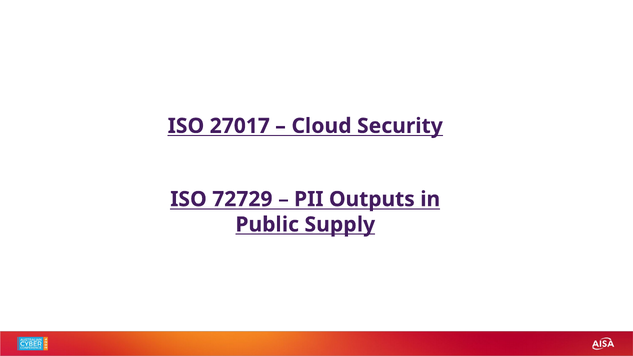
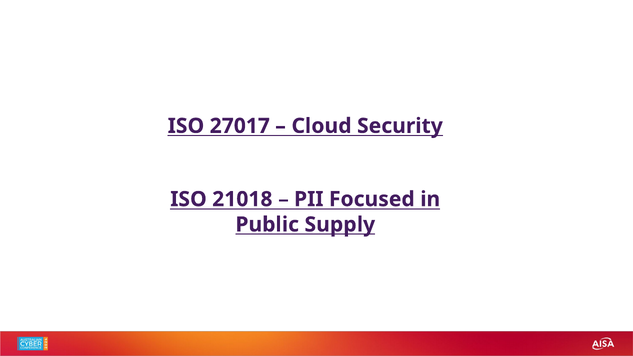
72729: 72729 -> 21018
Outputs: Outputs -> Focused
